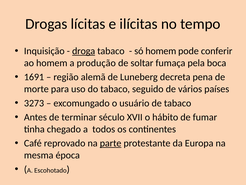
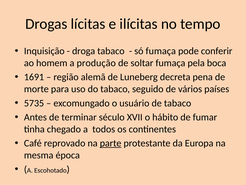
droga underline: present -> none
só homem: homem -> fumaça
3273: 3273 -> 5735
